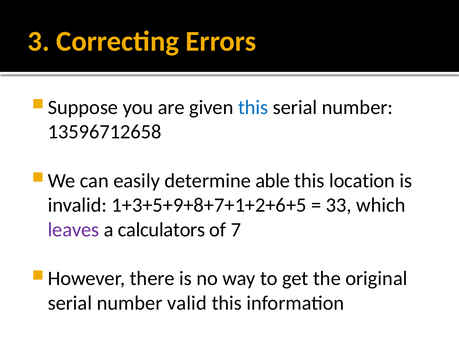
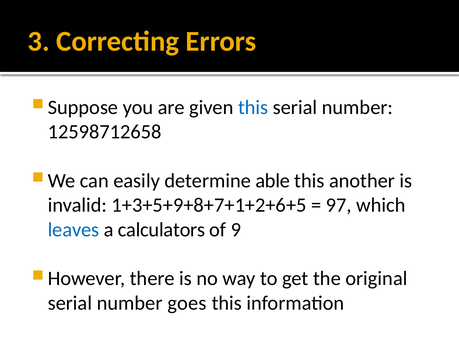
13596712658: 13596712658 -> 12598712658
location: location -> another
33: 33 -> 97
leaves colour: purple -> blue
7: 7 -> 9
valid: valid -> goes
